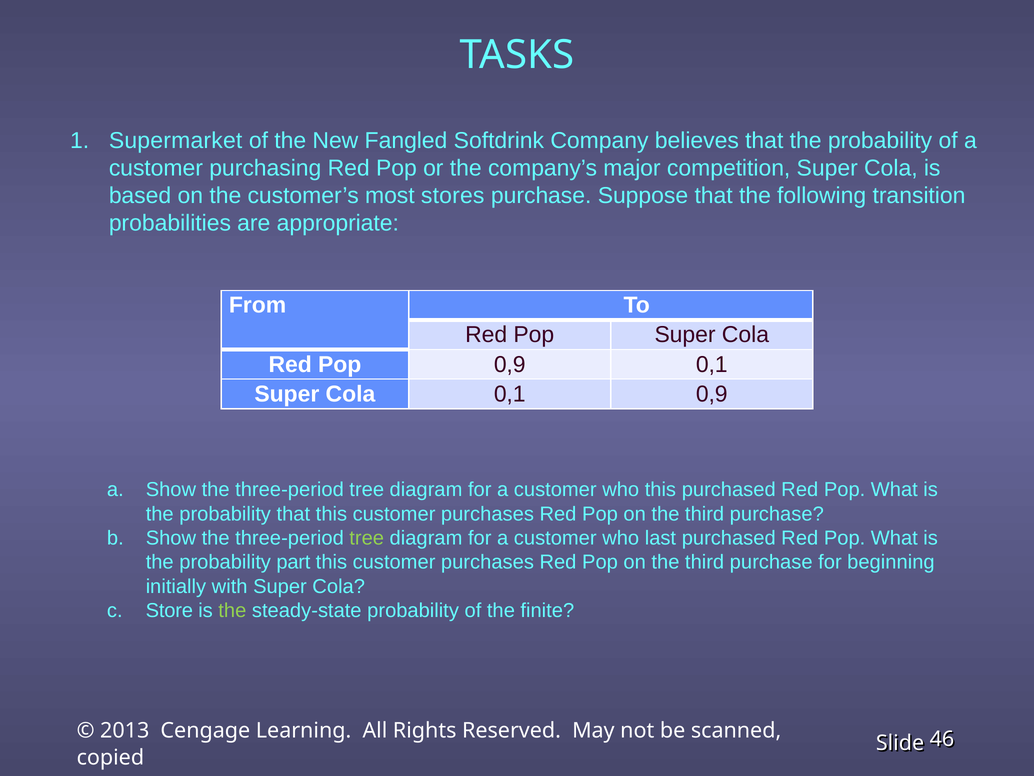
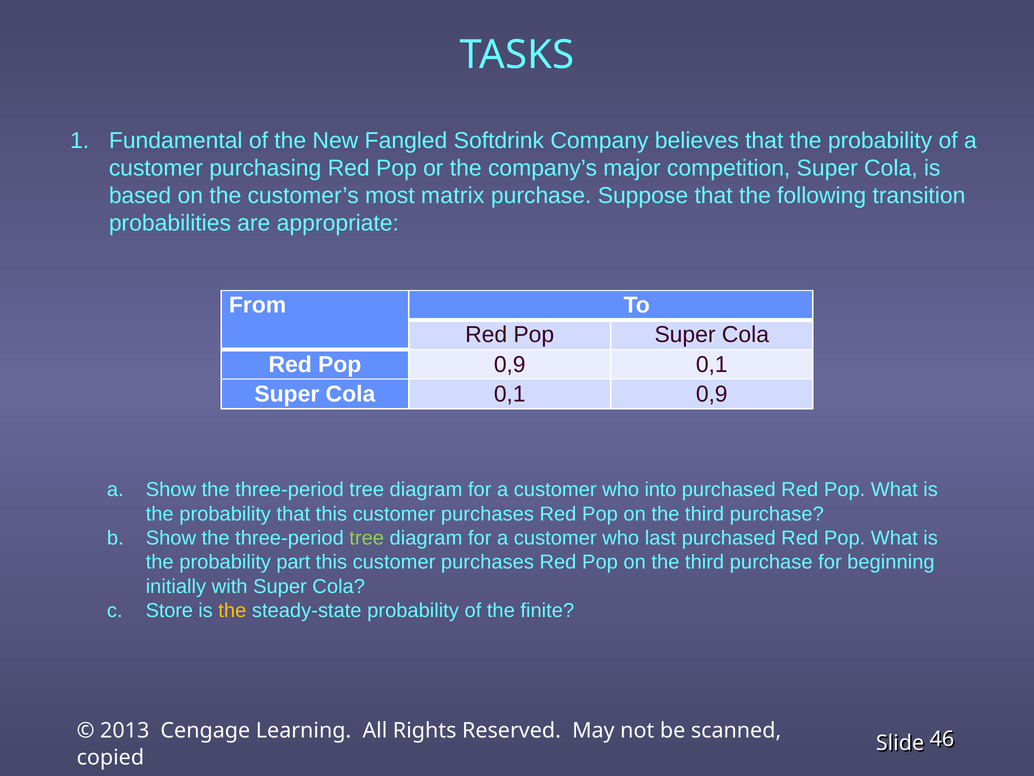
Supermarket: Supermarket -> Fundamental
stores: stores -> matrix
who this: this -> into
the at (232, 610) colour: light green -> yellow
